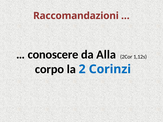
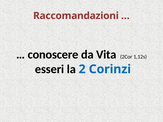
Alla: Alla -> Vita
corpo: corpo -> esseri
